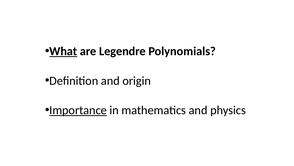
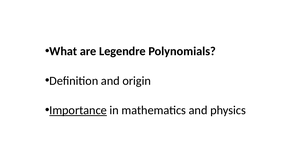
What underline: present -> none
